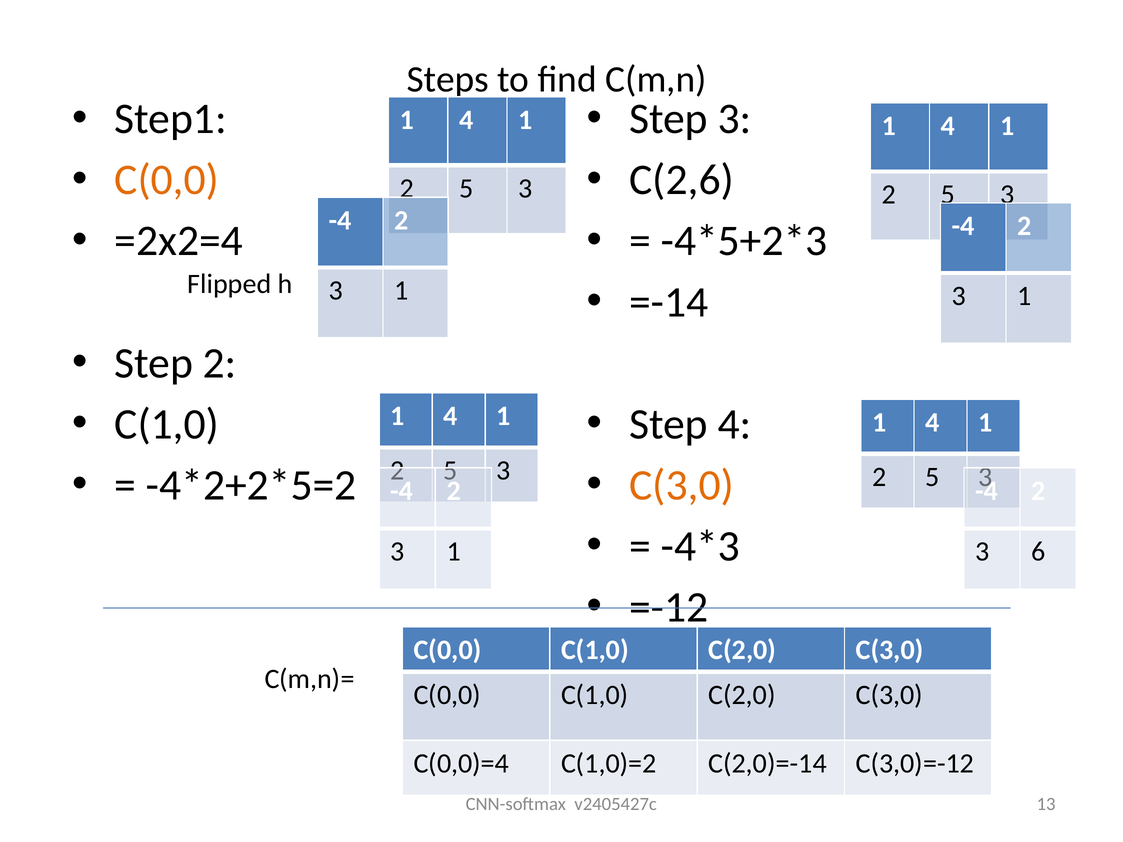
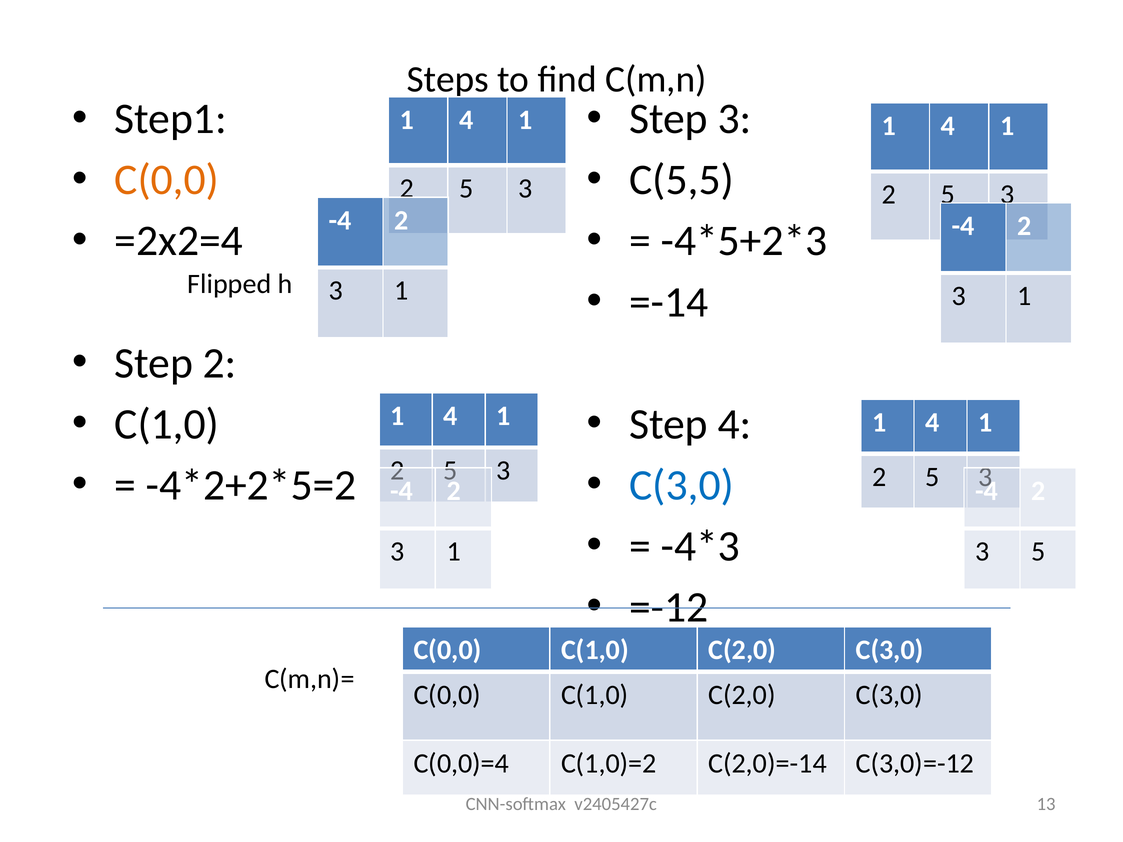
C(2,6: C(2,6 -> C(5,5
C(3,0 at (681, 485) colour: orange -> blue
3 6: 6 -> 5
